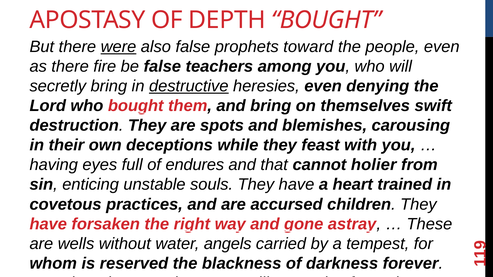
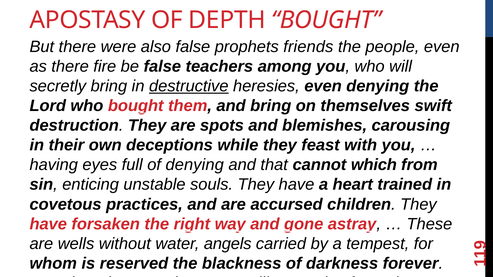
were underline: present -> none
toward: toward -> friends
of endures: endures -> denying
holier: holier -> which
